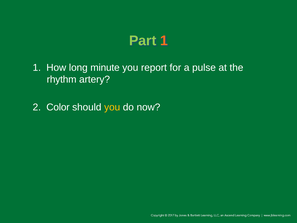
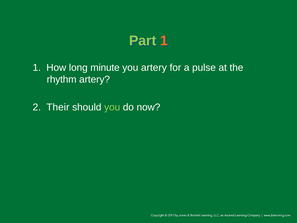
you report: report -> artery
Color: Color -> Their
you at (112, 107) colour: yellow -> light green
